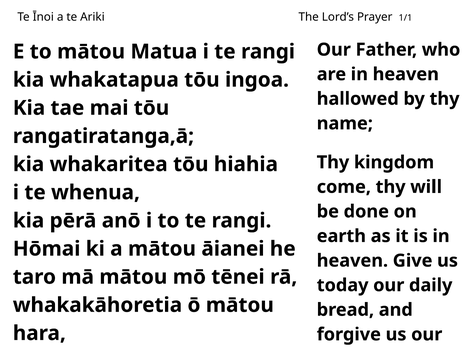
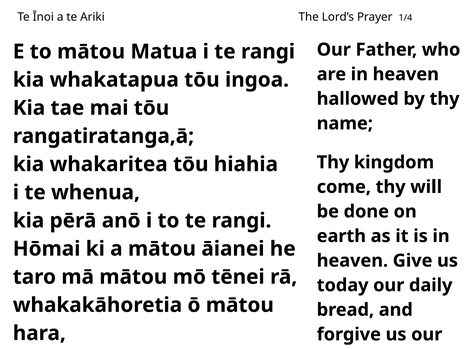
1/1: 1/1 -> 1/4
